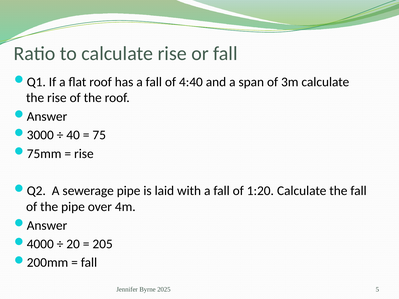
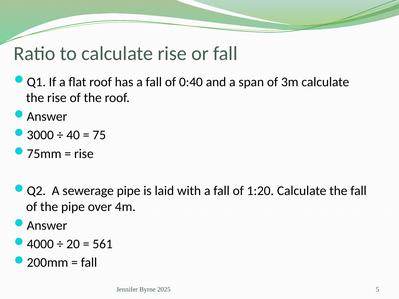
4:40: 4:40 -> 0:40
205: 205 -> 561
